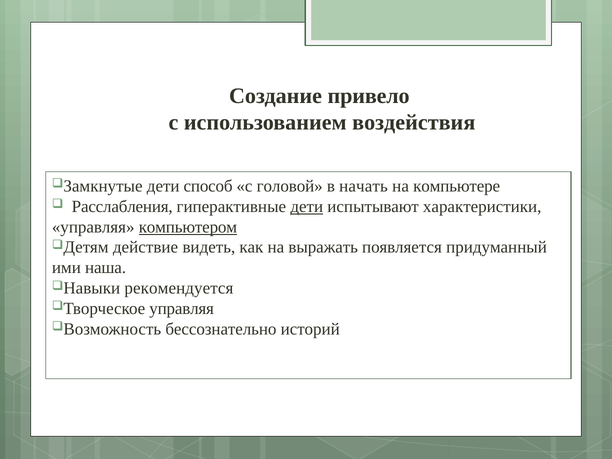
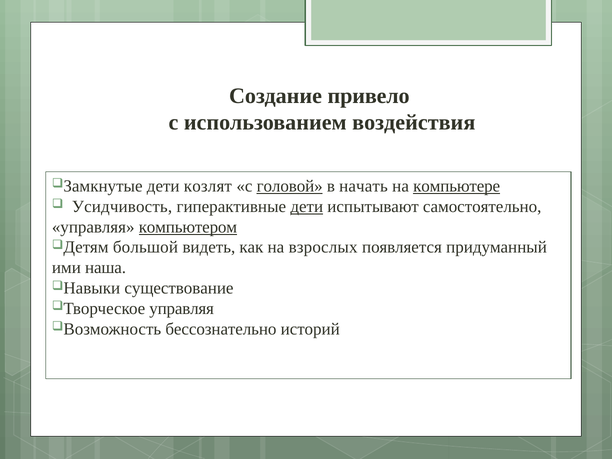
способ: способ -> козлят
головой underline: none -> present
компьютере underline: none -> present
Расслабления: Расслабления -> Усидчивость
характеристики: характеристики -> самостоятельно
действие: действие -> большой
выражать: выражать -> взрослых
рекомендуется: рекомендуется -> существование
